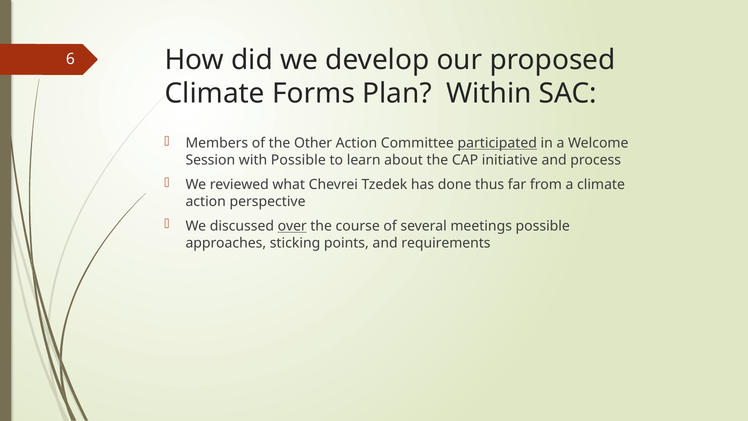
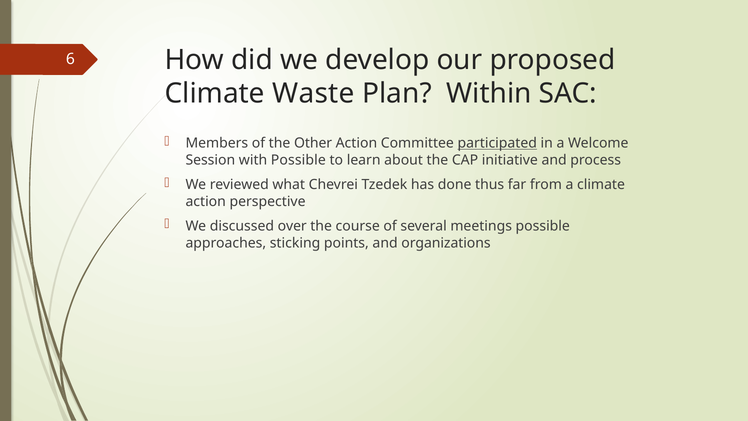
Forms: Forms -> Waste
over underline: present -> none
requirements: requirements -> organizations
